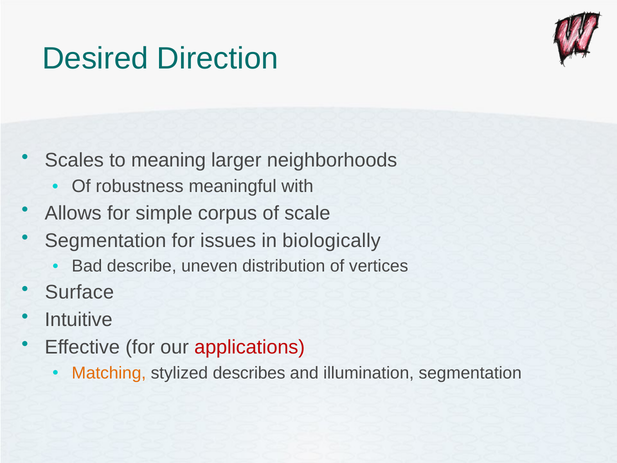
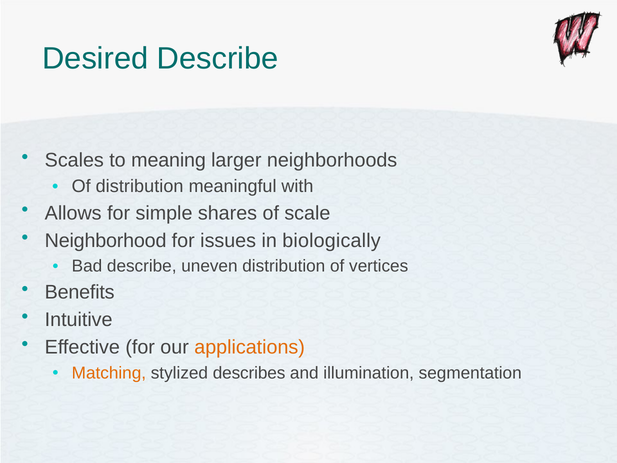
Desired Direction: Direction -> Describe
Of robustness: robustness -> distribution
corpus: corpus -> shares
Segmentation at (106, 241): Segmentation -> Neighborhood
Surface: Surface -> Benefits
applications colour: red -> orange
